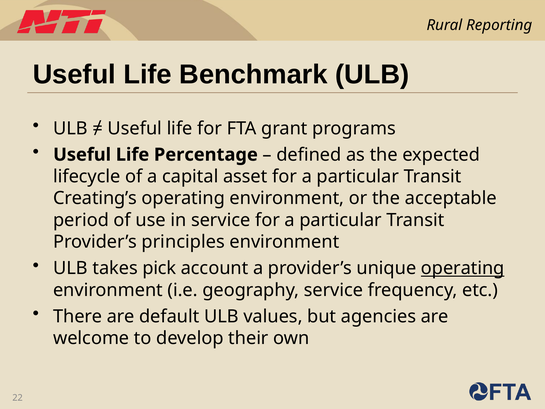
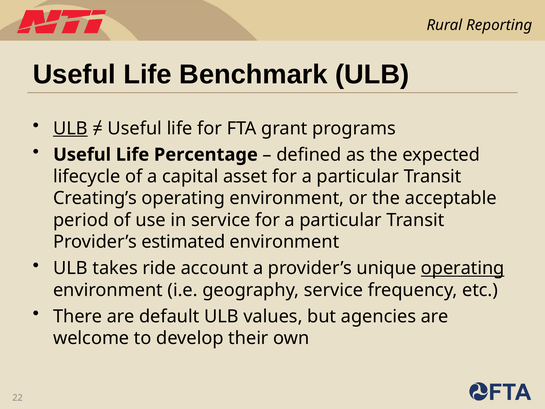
ULB at (70, 128) underline: none -> present
principles: principles -> estimated
pick: pick -> ride
